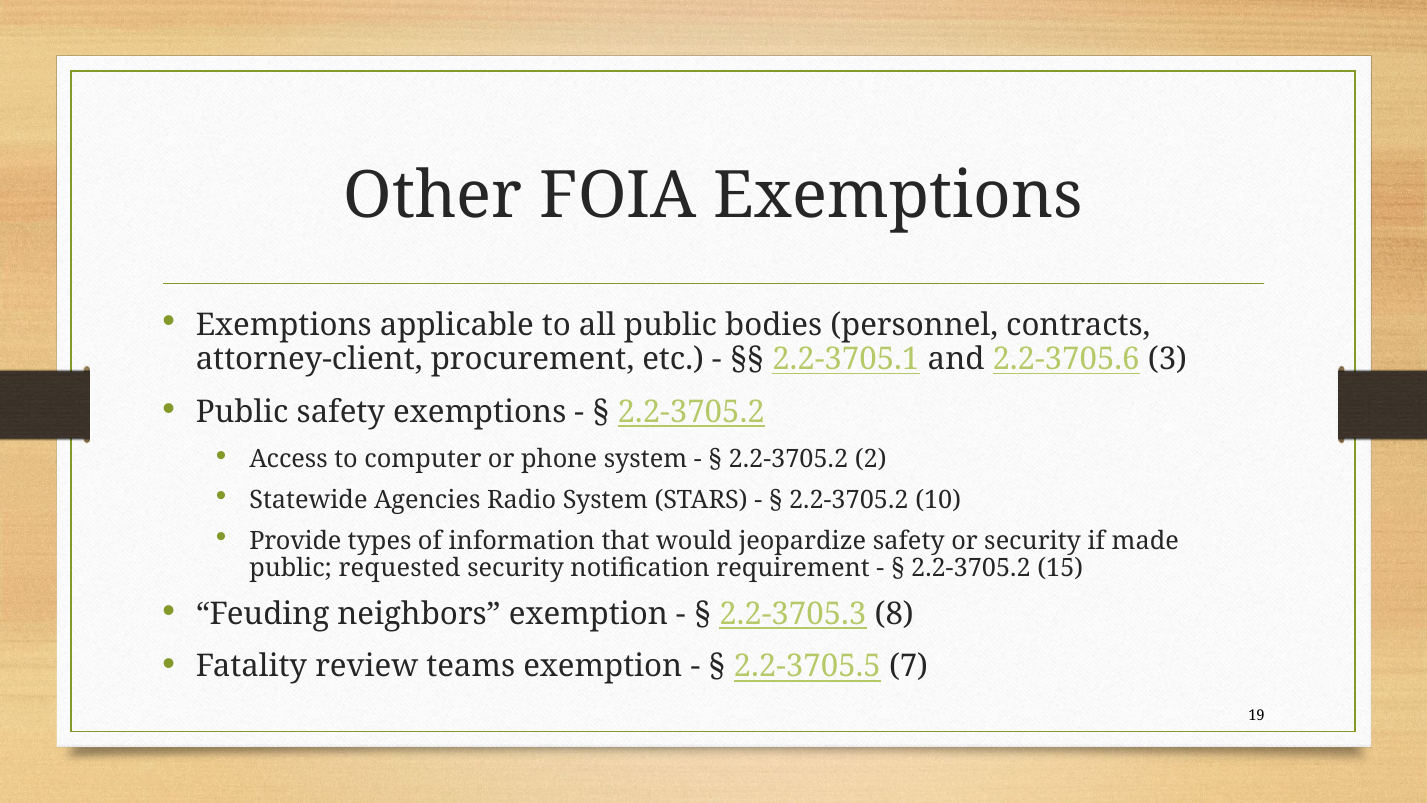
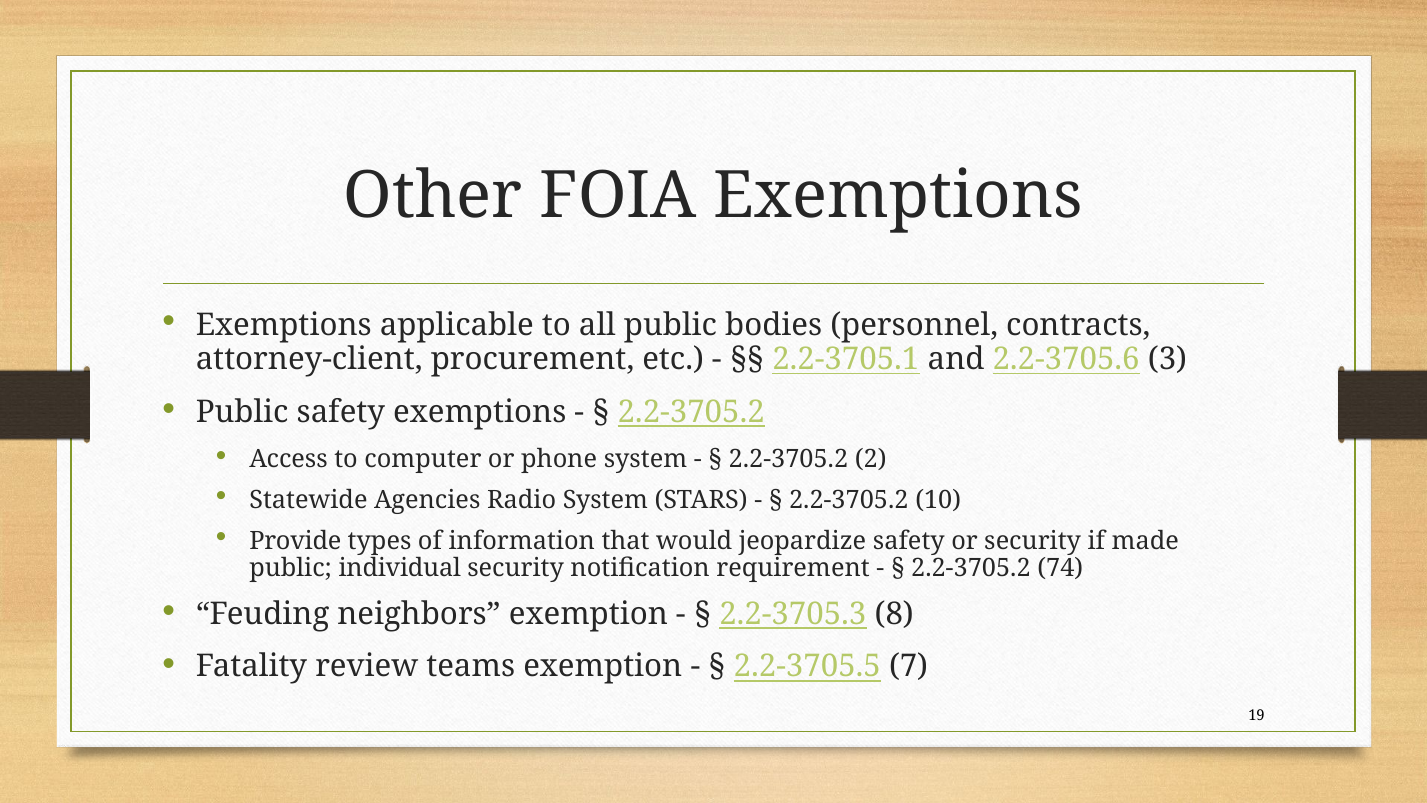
requested: requested -> individual
15: 15 -> 74
